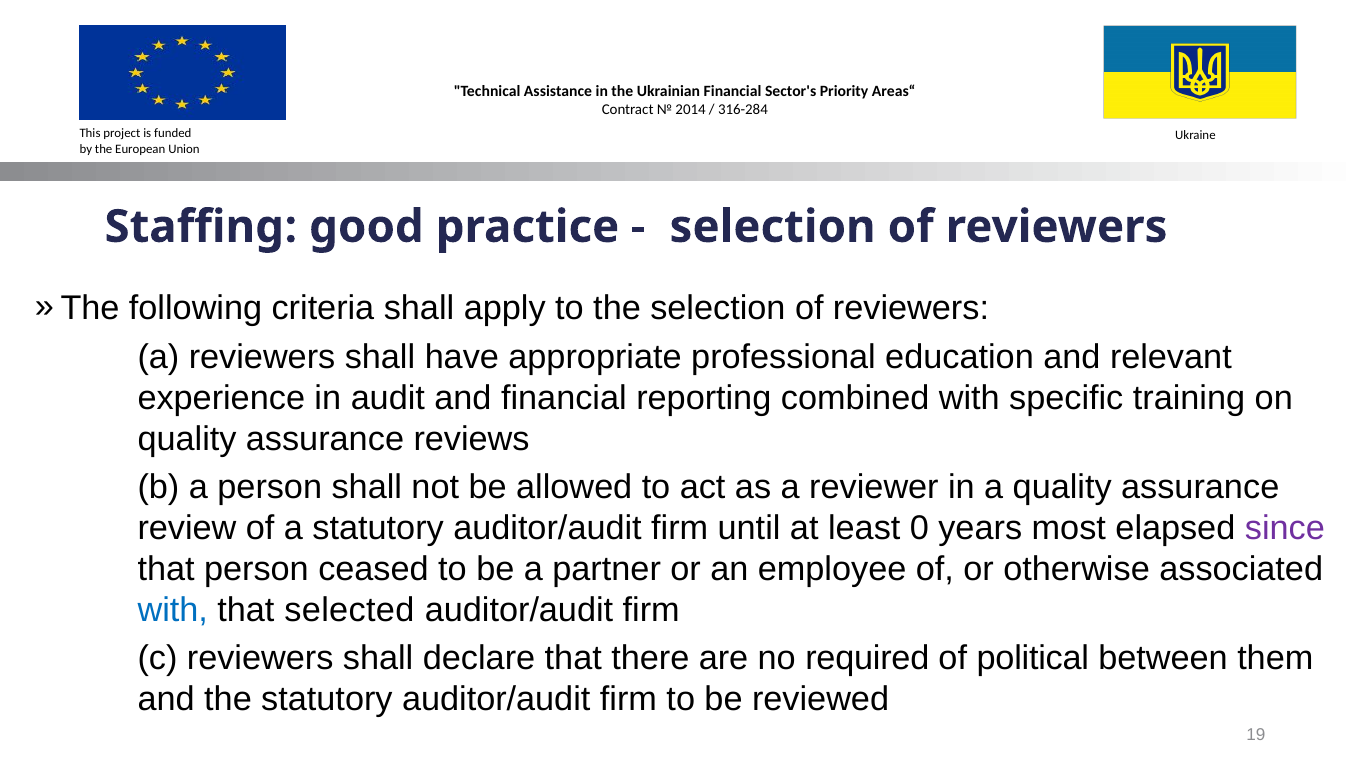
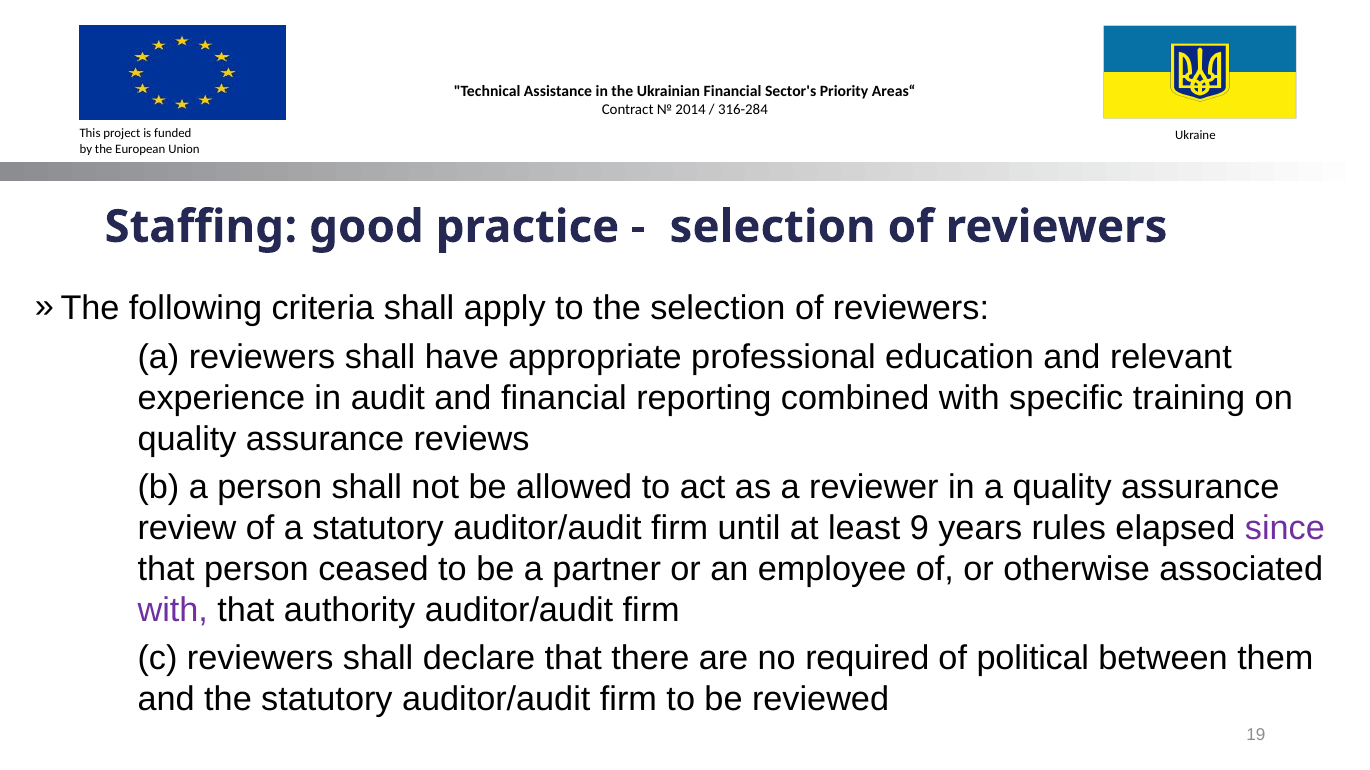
0: 0 -> 9
most: most -> rules
with at (173, 611) colour: blue -> purple
selected: selected -> authority
